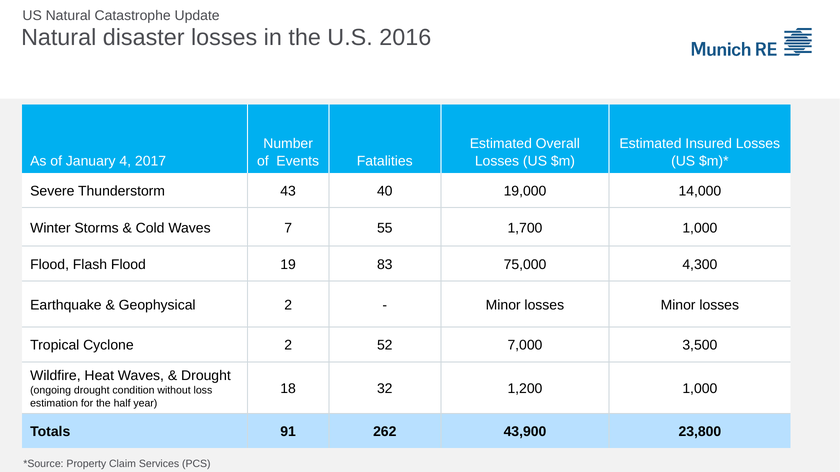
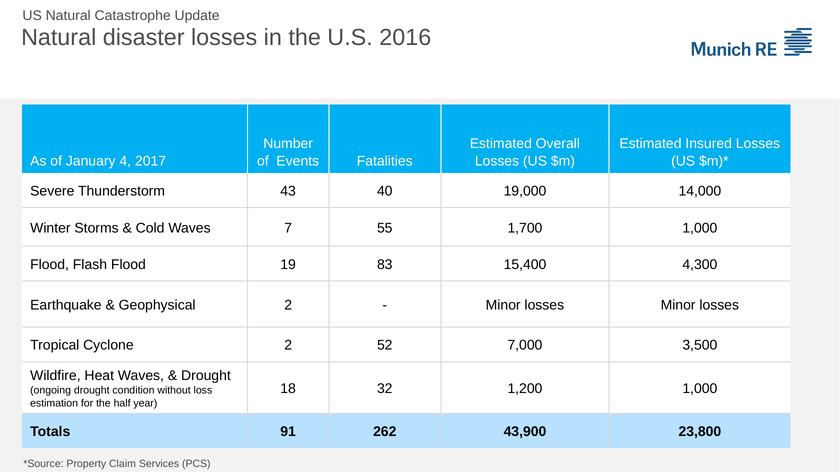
75,000: 75,000 -> 15,400
